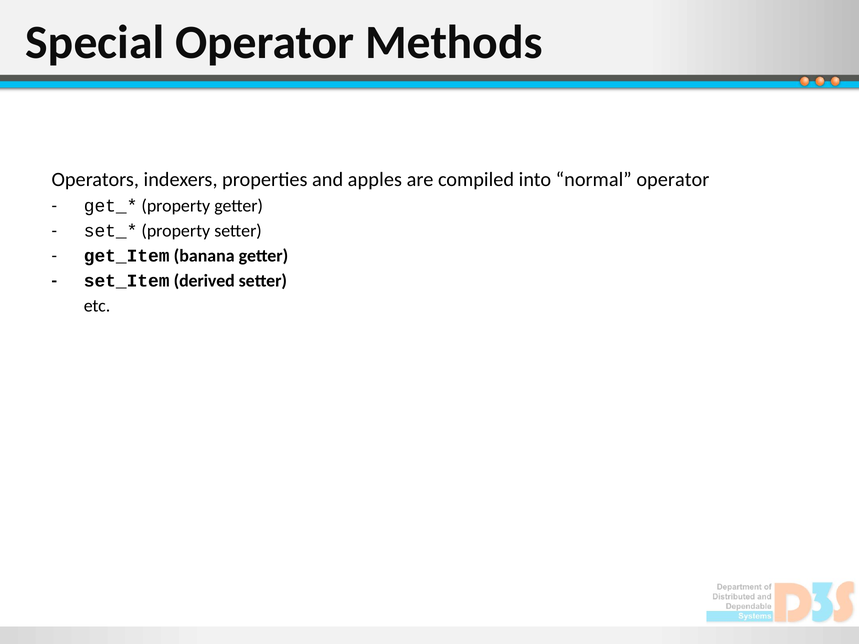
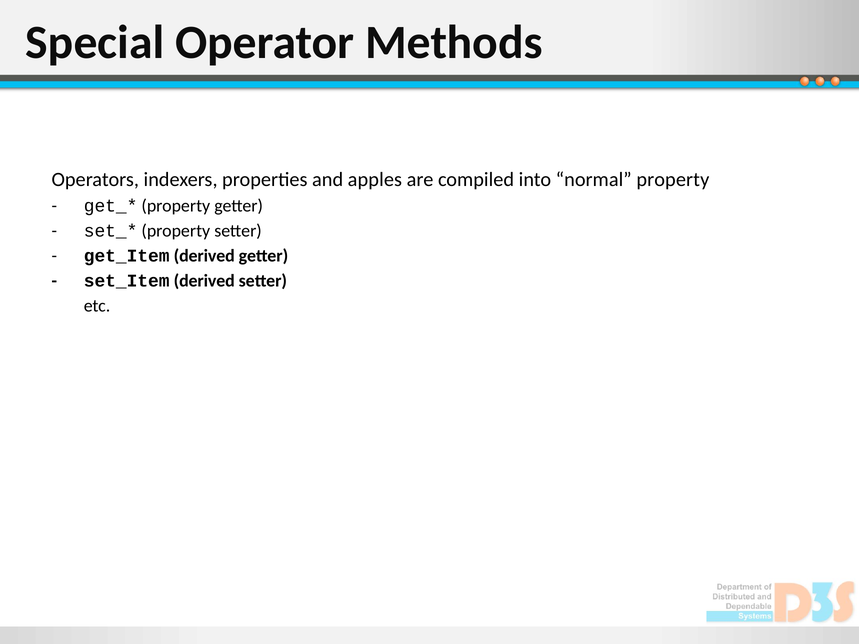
normal operator: operator -> property
get_Item banana: banana -> derived
